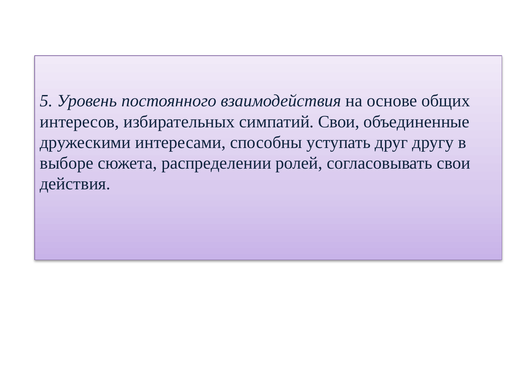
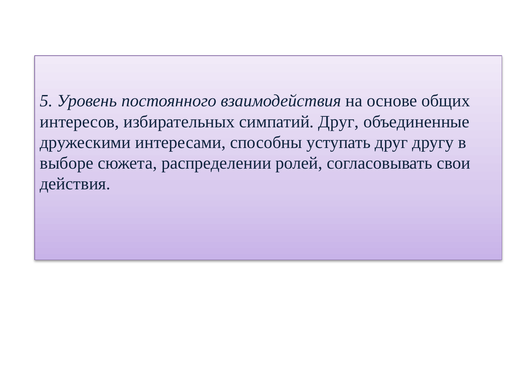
симпатий Свои: Свои -> Друг
